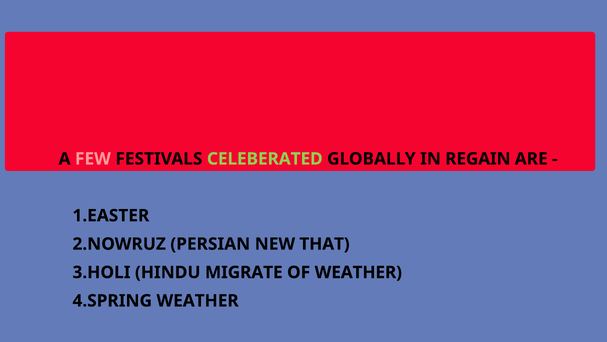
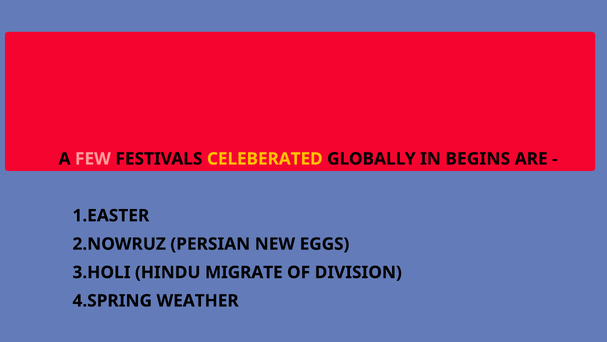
CELEBERATED colour: light green -> yellow
REGAIN: REGAIN -> BEGINS
THAT: THAT -> EGGS
OF WEATHER: WEATHER -> DIVISION
